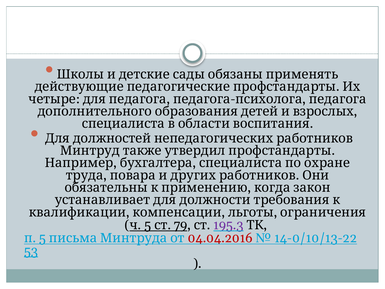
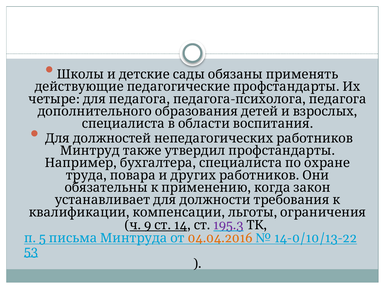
5 at (148, 225): 5 -> 9
79: 79 -> 14
04.04.2016 colour: red -> orange
